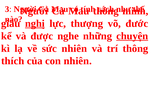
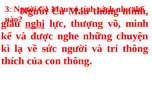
võ đước: đước -> minh
chuyện underline: present -> none
sức nhiên: nhiên -> người
con nhiên: nhiên -> thông
